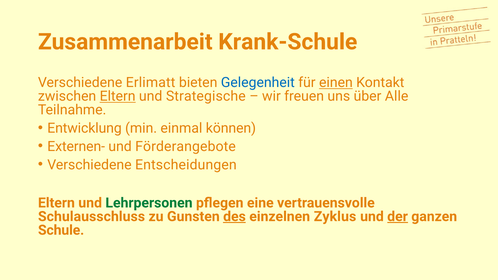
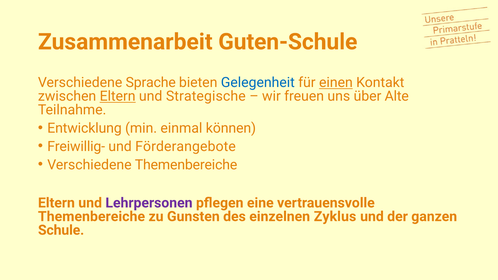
Krank-Schule: Krank-Schule -> Guten-Schule
Erlimatt: Erlimatt -> Sprache
Alle: Alle -> Alte
Externen-: Externen- -> Freiwillig-
Verschiedene Entscheidungen: Entscheidungen -> Themenbereiche
Lehrpersonen colour: green -> purple
Schulausschluss at (92, 217): Schulausschluss -> Themenbereiche
des underline: present -> none
der underline: present -> none
